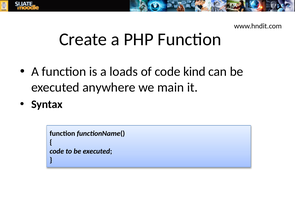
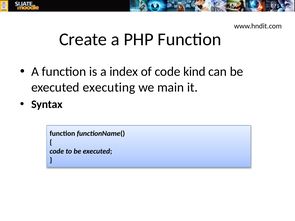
loads: loads -> index
anywhere: anywhere -> executing
